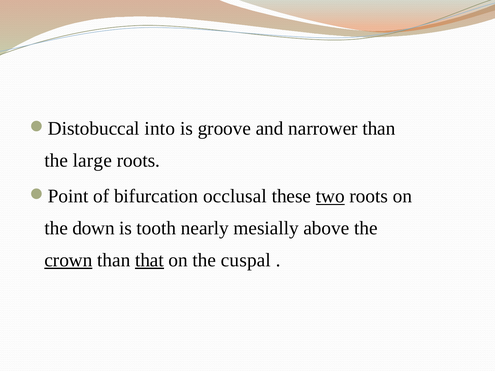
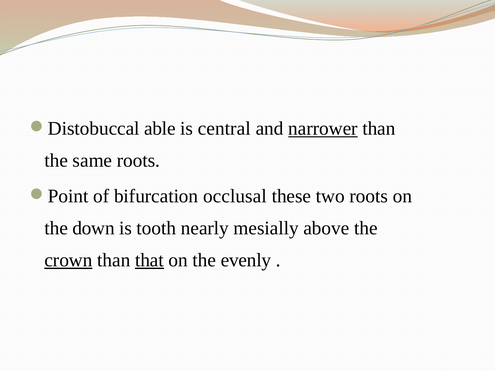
into: into -> able
groove: groove -> central
narrower underline: none -> present
large: large -> same
two underline: present -> none
cuspal: cuspal -> evenly
